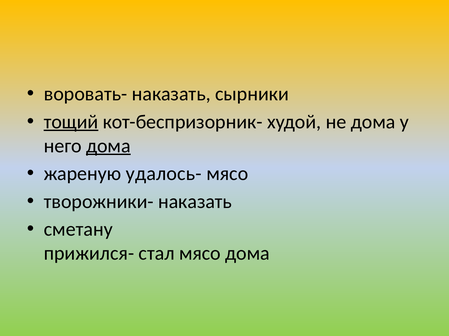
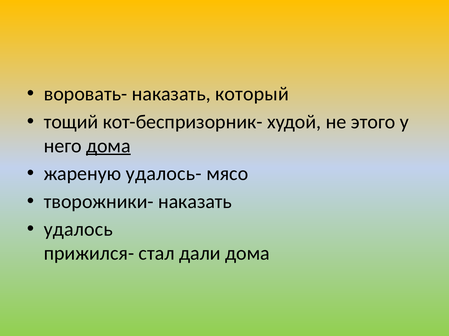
сырники: сырники -> который
тощий underline: present -> none
не дома: дома -> этого
сметану: сметану -> удалось
стал мясо: мясо -> дали
